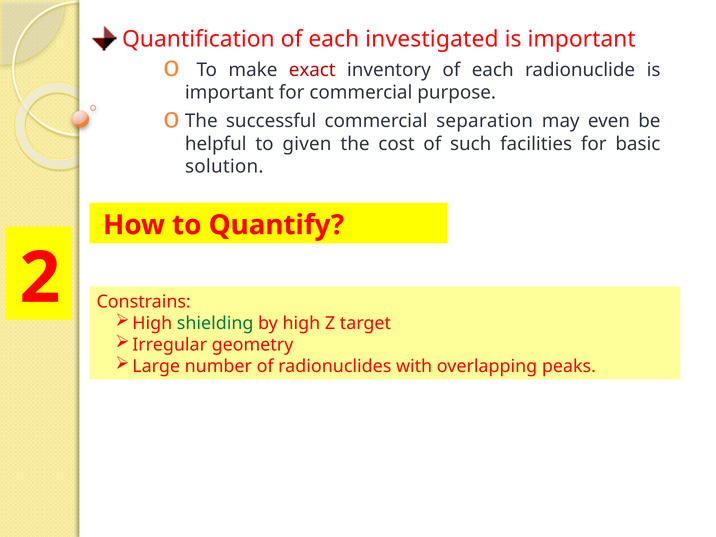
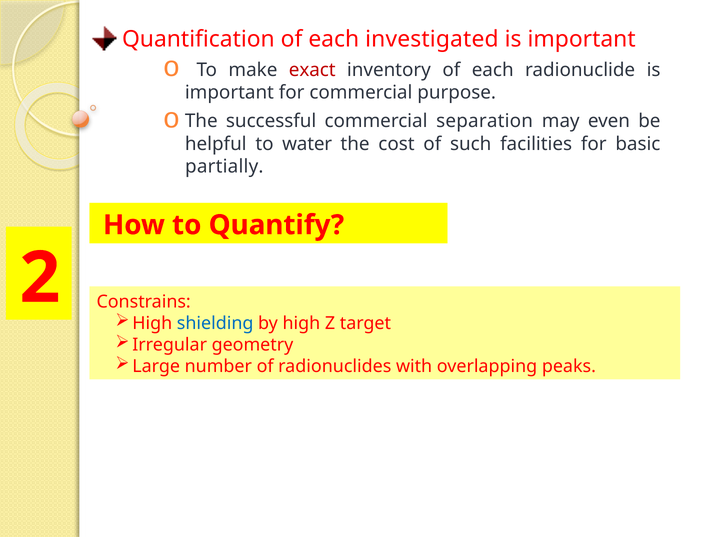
given: given -> water
solution: solution -> partially
shielding colour: green -> blue
